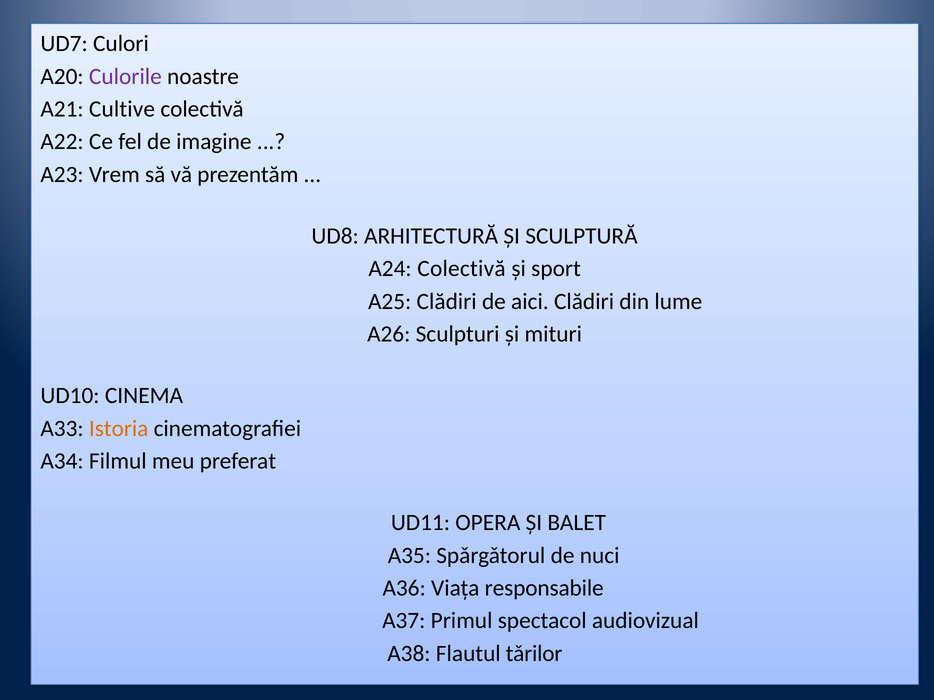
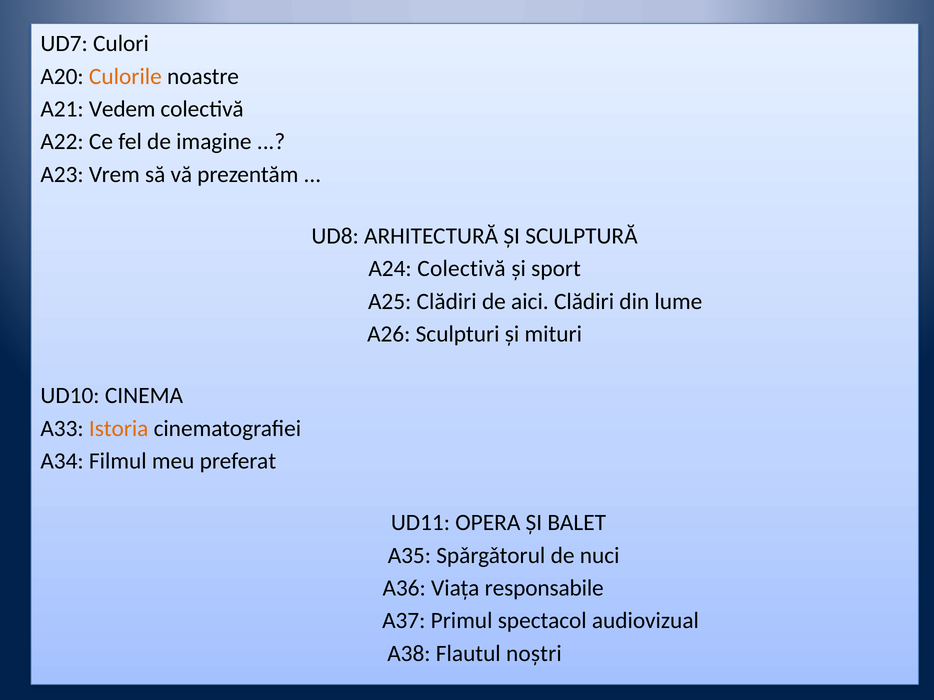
Culorile colour: purple -> orange
Cultive: Cultive -> Vedem
tǎrilor: tǎrilor -> noștri
